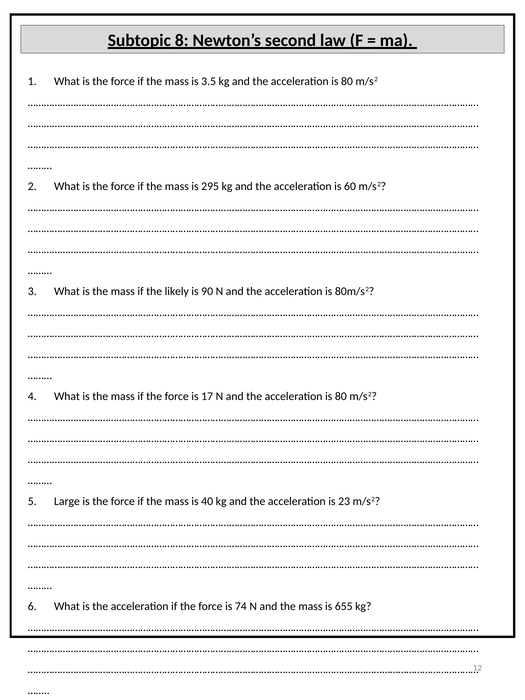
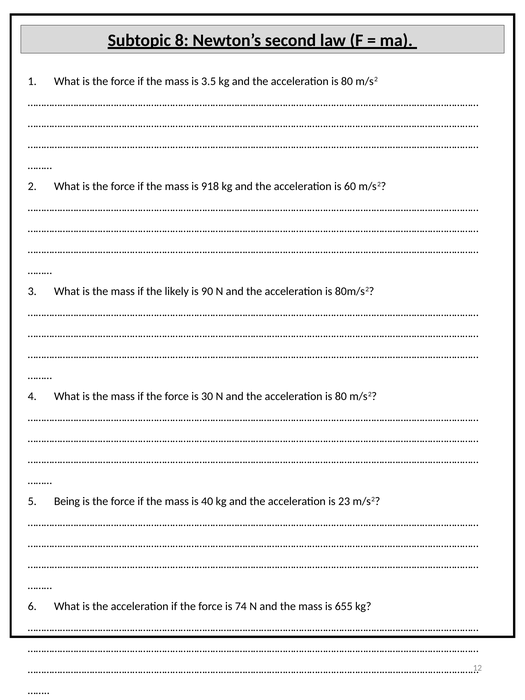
295: 295 -> 918
17: 17 -> 30
Large: Large -> Being
